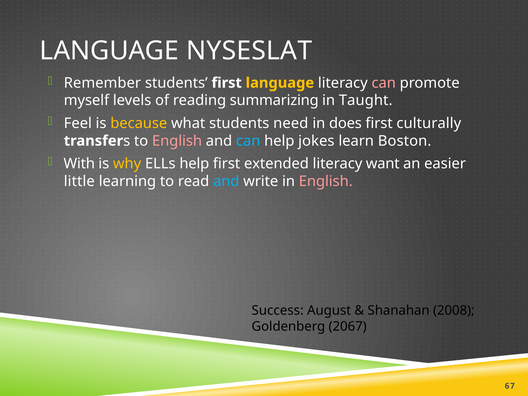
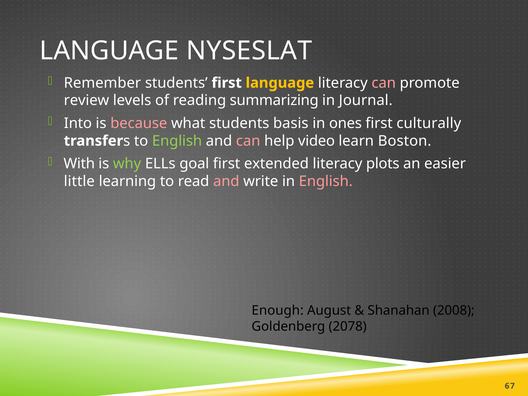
myself: myself -> review
Taught: Taught -> Journal
Feel: Feel -> Into
because colour: yellow -> pink
need: need -> basis
does: does -> ones
English at (177, 141) colour: pink -> light green
can at (248, 141) colour: light blue -> pink
jokes: jokes -> video
why colour: yellow -> light green
ELLs help: help -> goal
want: want -> plots
and at (226, 181) colour: light blue -> pink
Success: Success -> Enough
2067: 2067 -> 2078
